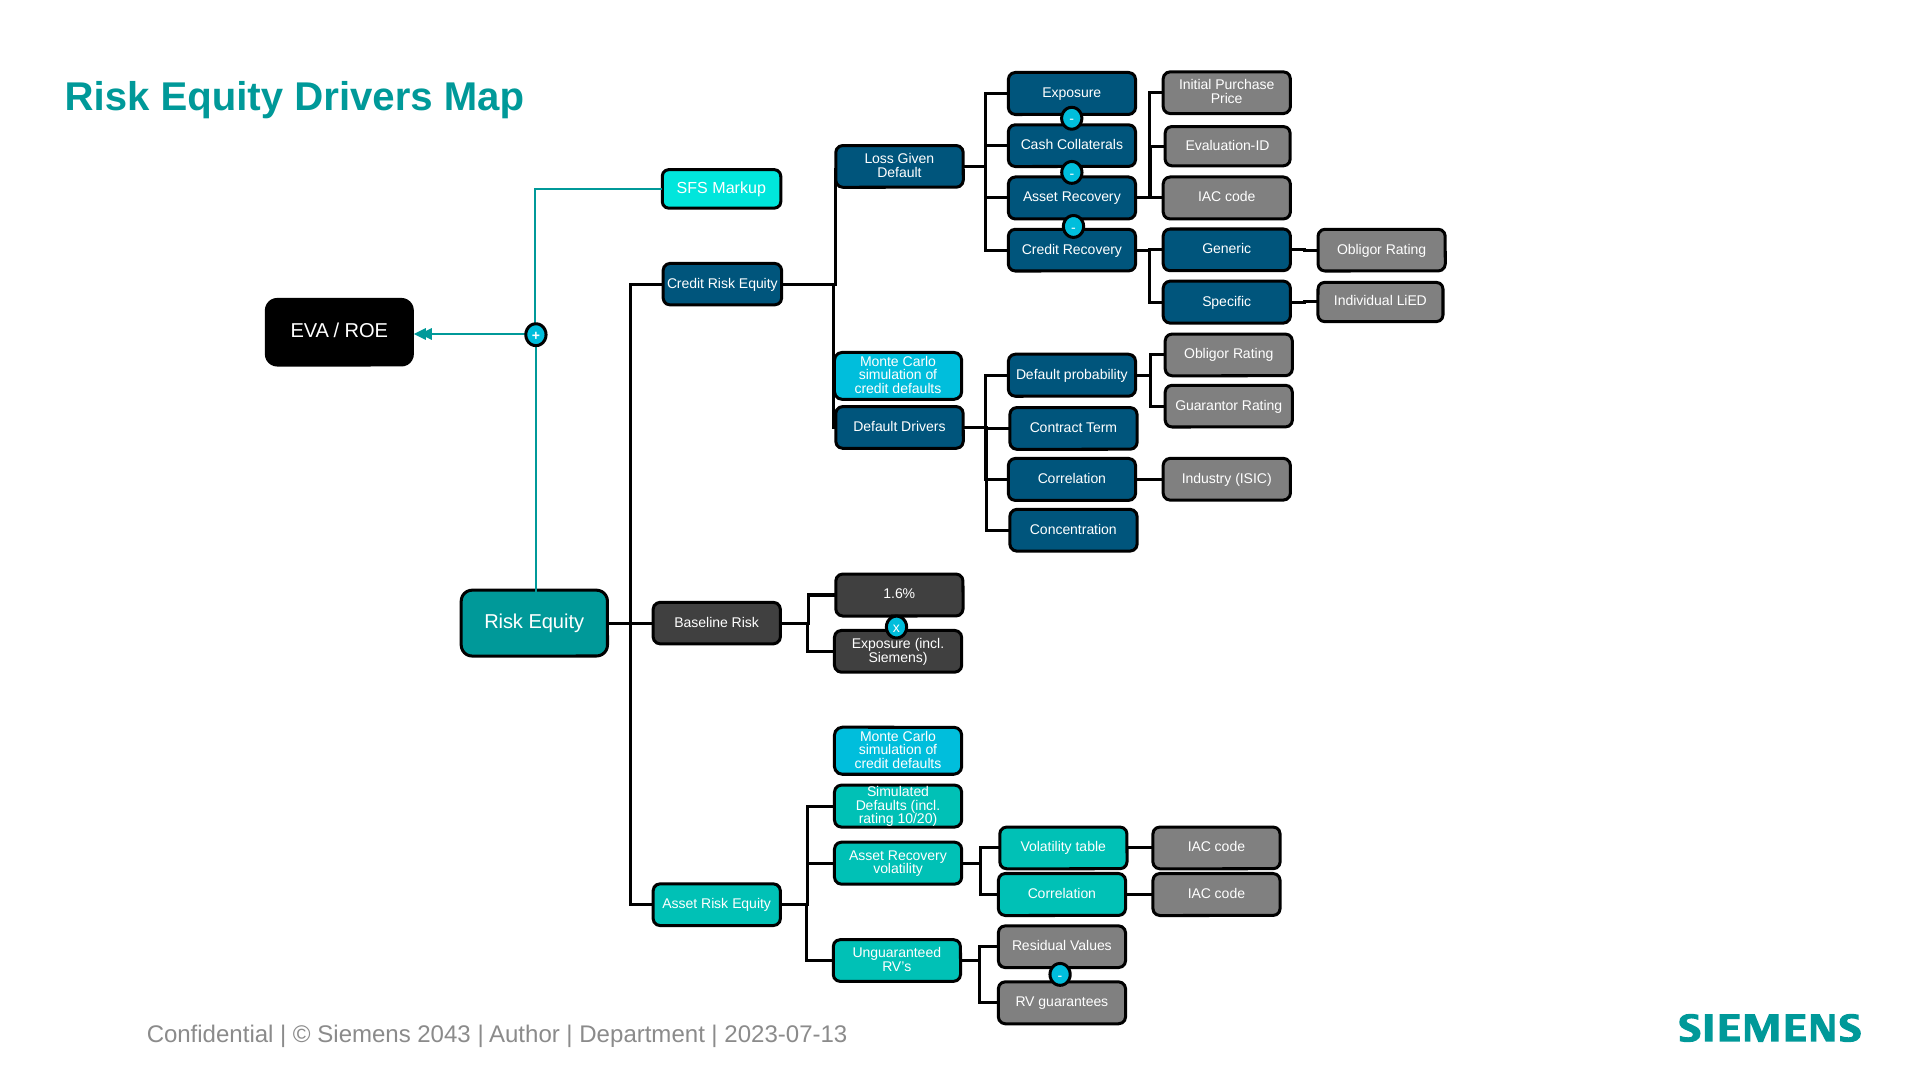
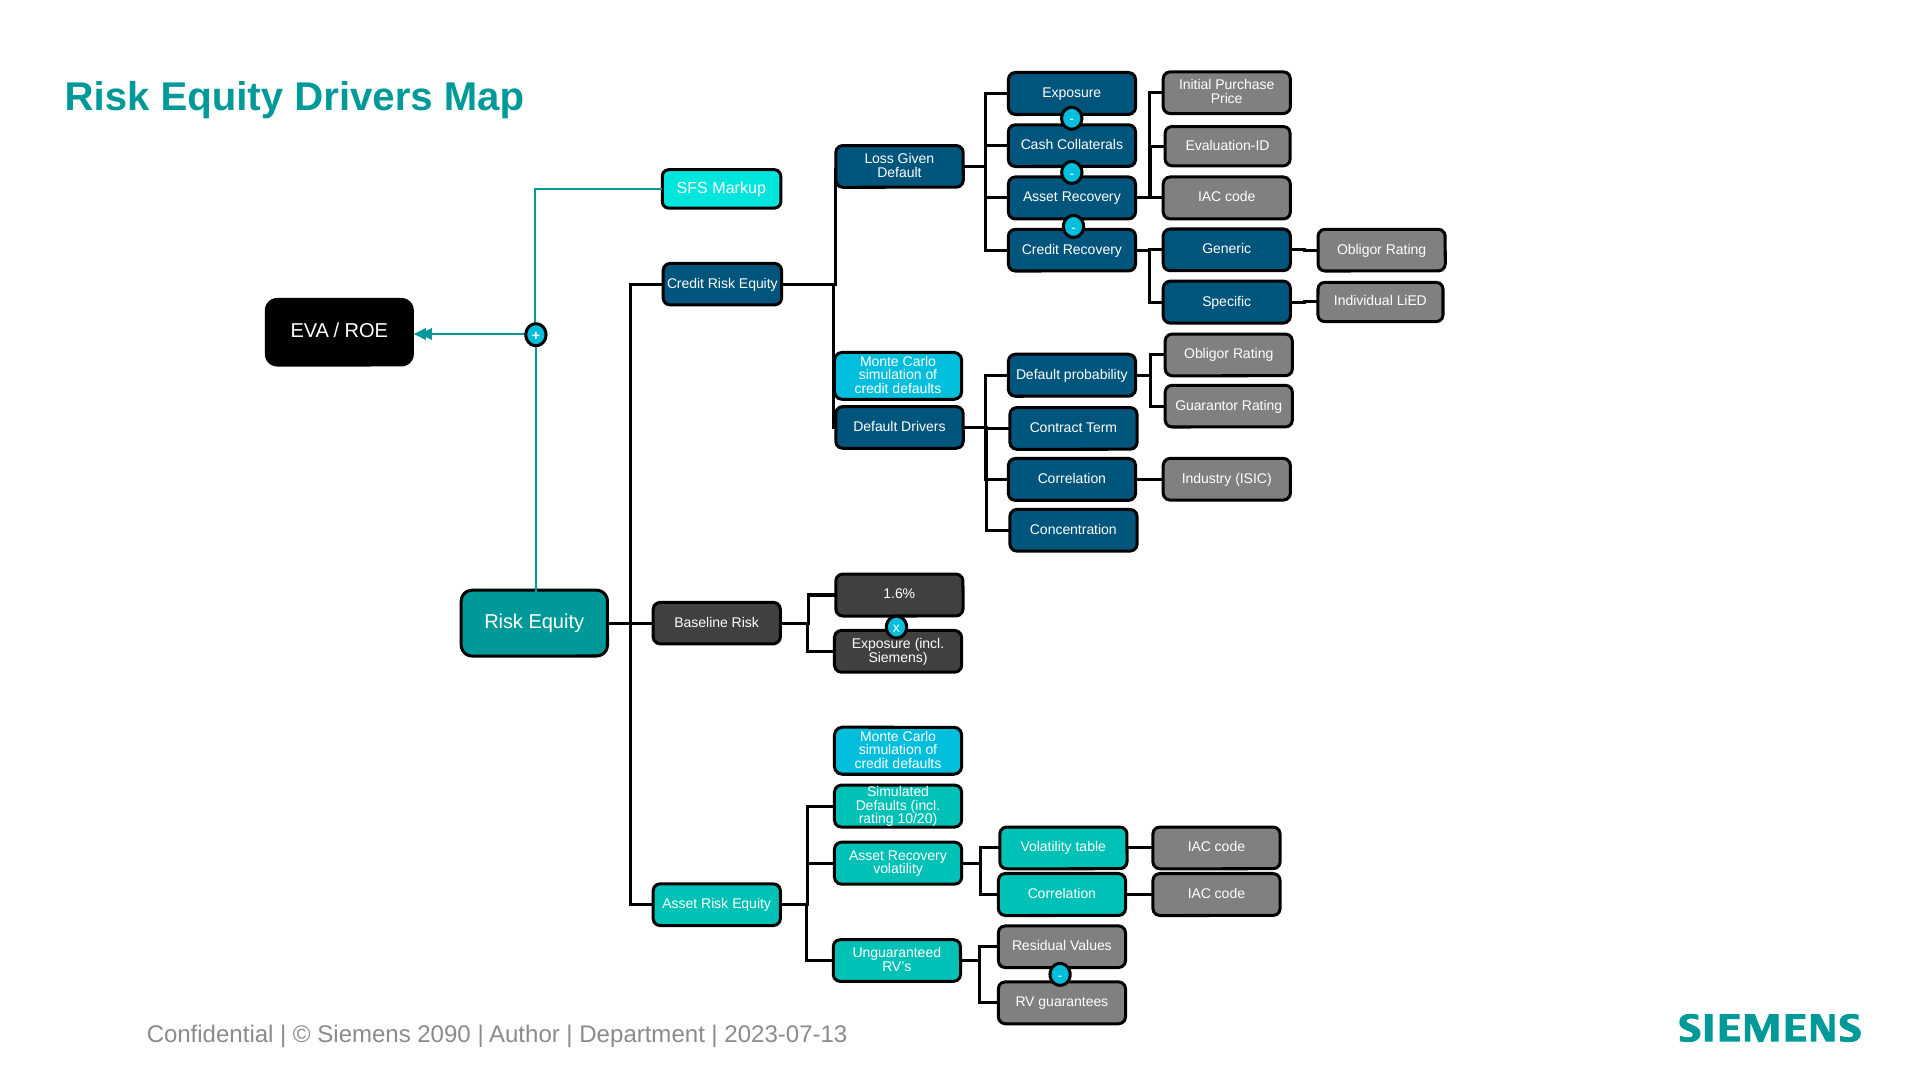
2043: 2043 -> 2090
